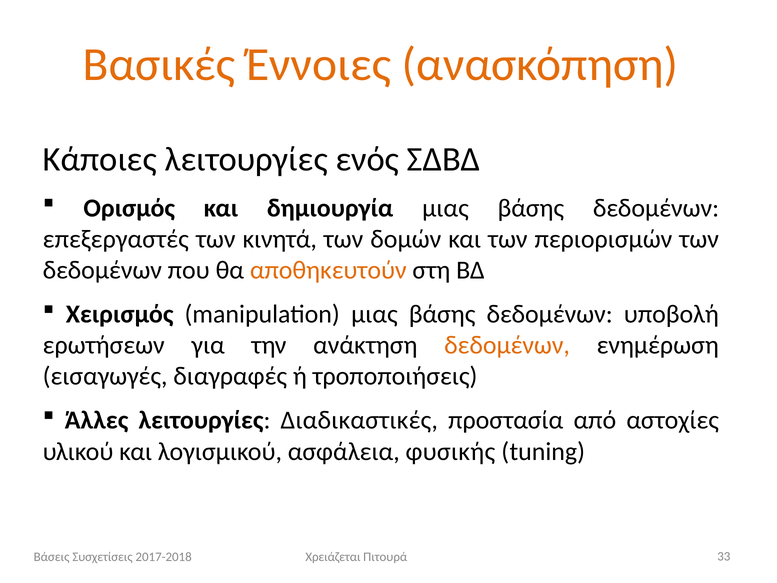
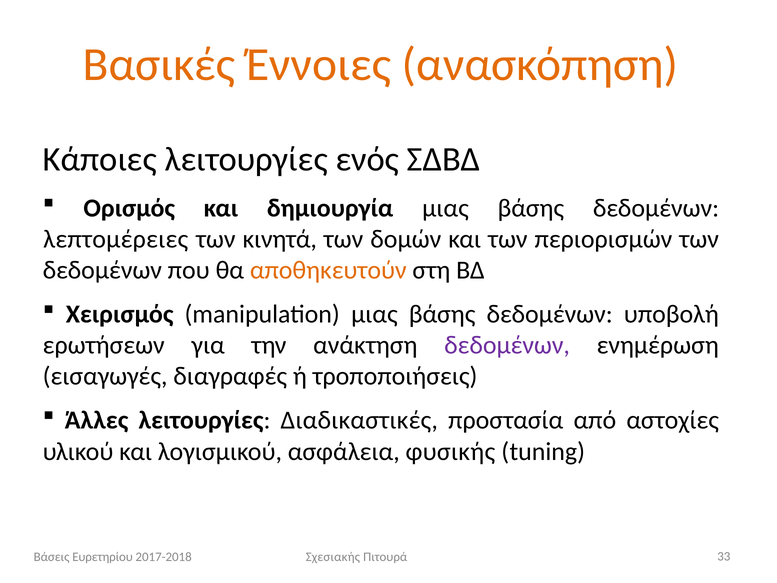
επεξεργαστές: επεξεργαστές -> λεπτομέρειες
δεδομένων at (507, 345) colour: orange -> purple
Συσχετίσεις: Συσχετίσεις -> Ευρετηρίου
Χρειάζεται: Χρειάζεται -> Σχεσιακής
